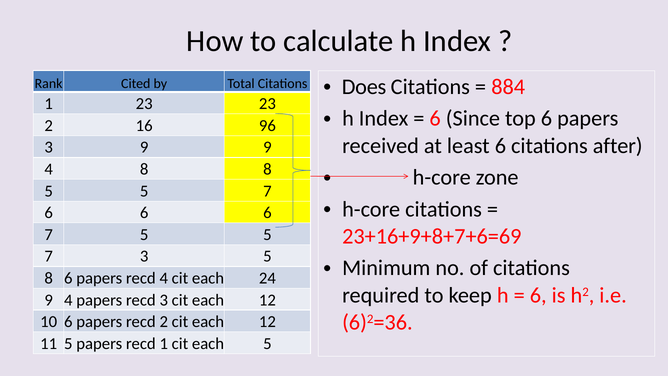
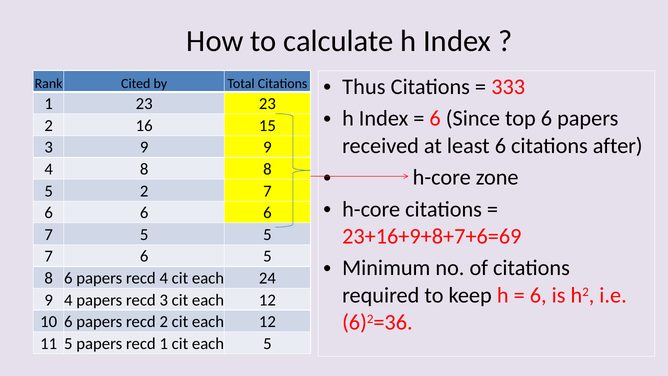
Does: Does -> Thus
884: 884 -> 333
96: 96 -> 15
5 at (144, 191): 5 -> 2
3 at (144, 256): 3 -> 6
